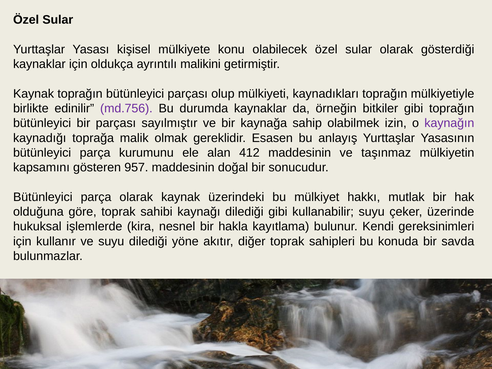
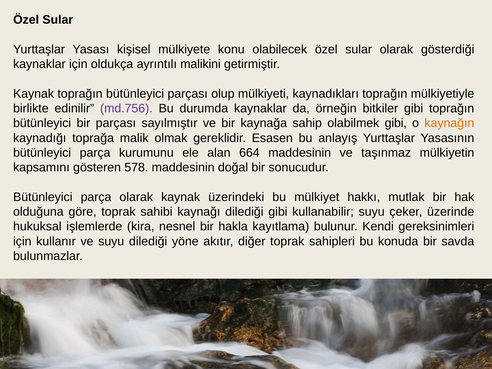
olabilmek izin: izin -> gibi
kaynağın colour: purple -> orange
412: 412 -> 664
957: 957 -> 578
